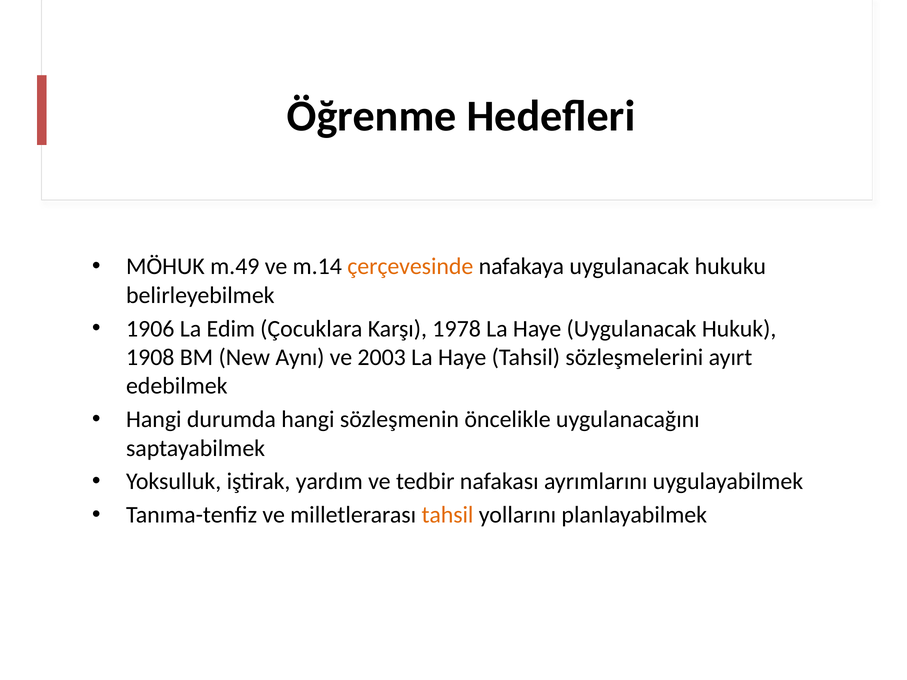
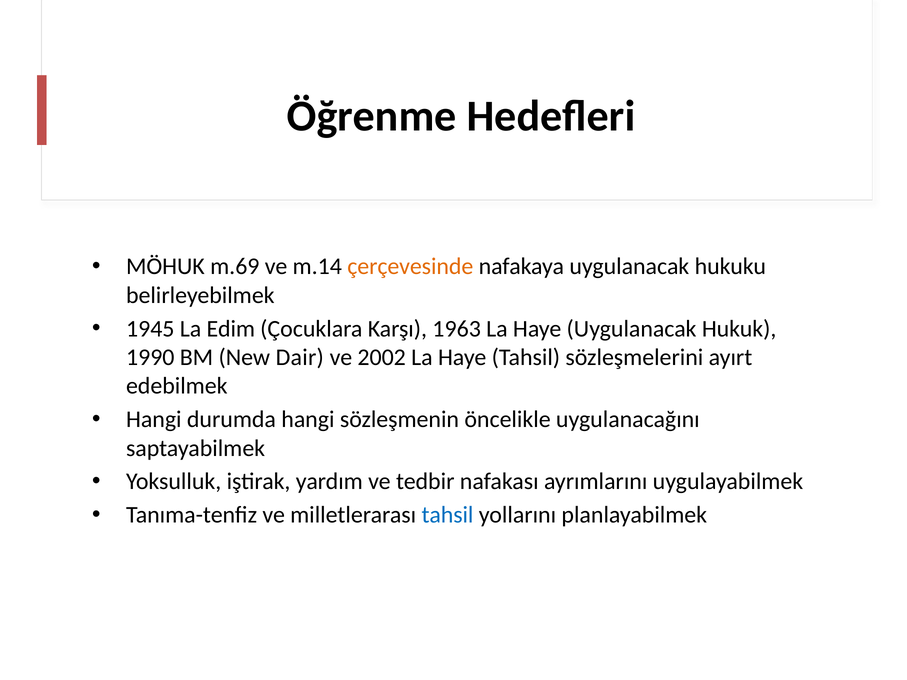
m.49: m.49 -> m.69
1906: 1906 -> 1945
1978: 1978 -> 1963
1908: 1908 -> 1990
Aynı: Aynı -> Dair
2003: 2003 -> 2002
tahsil at (448, 515) colour: orange -> blue
